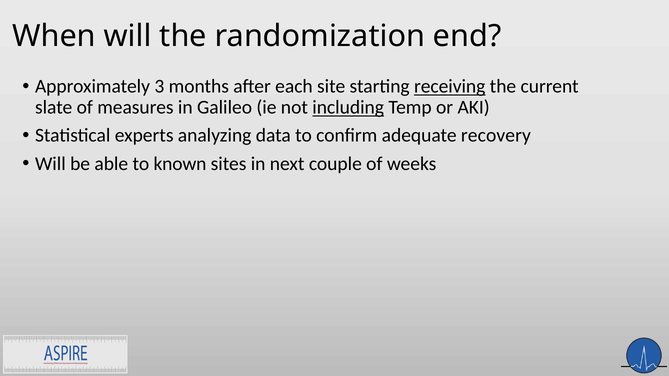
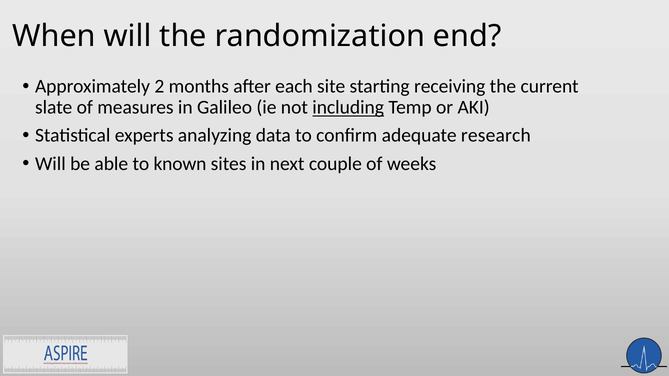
3: 3 -> 2
receiving underline: present -> none
recovery: recovery -> research
